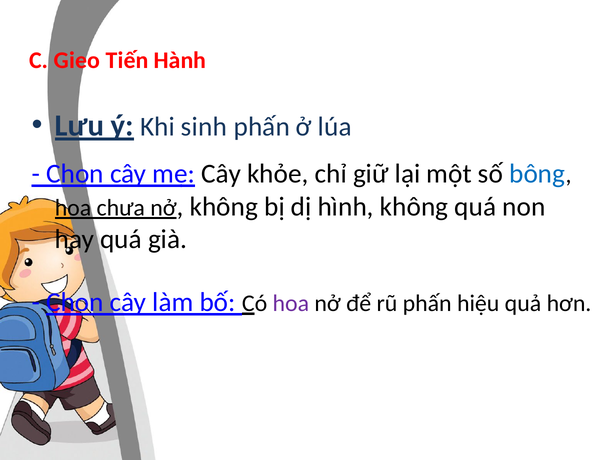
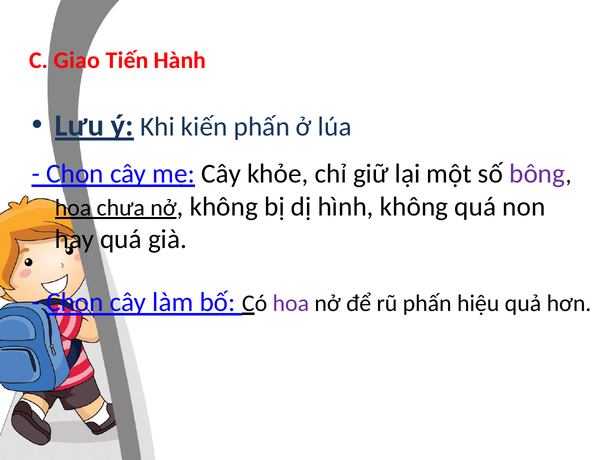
Gieo: Gieo -> Giao
sinh: sinh -> kiến
bông colour: blue -> purple
